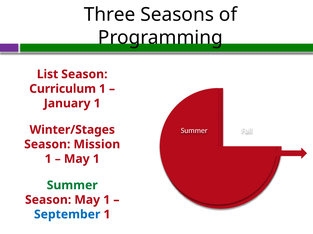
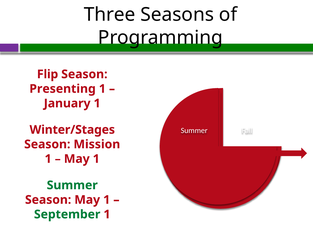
List: List -> Flip
Curriculum: Curriculum -> Presenting
September colour: blue -> green
